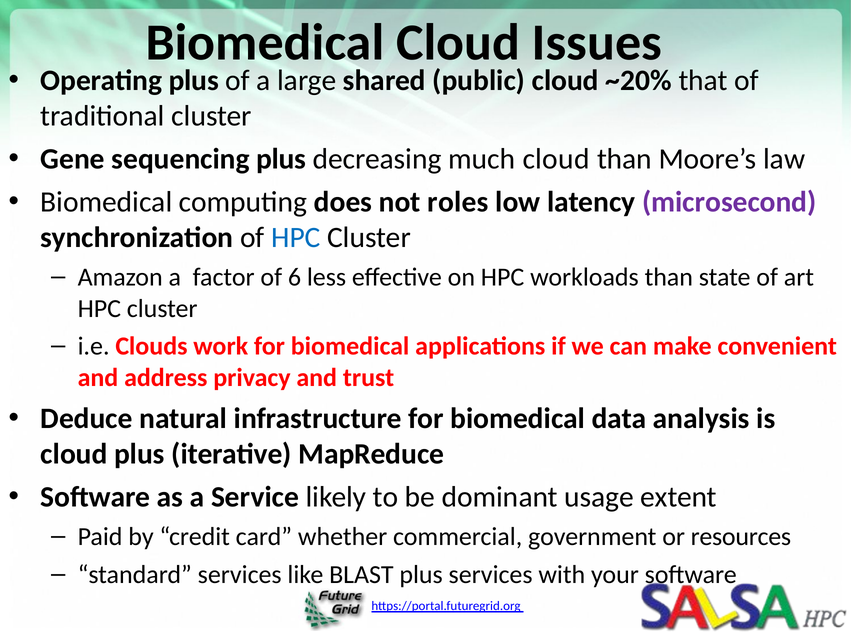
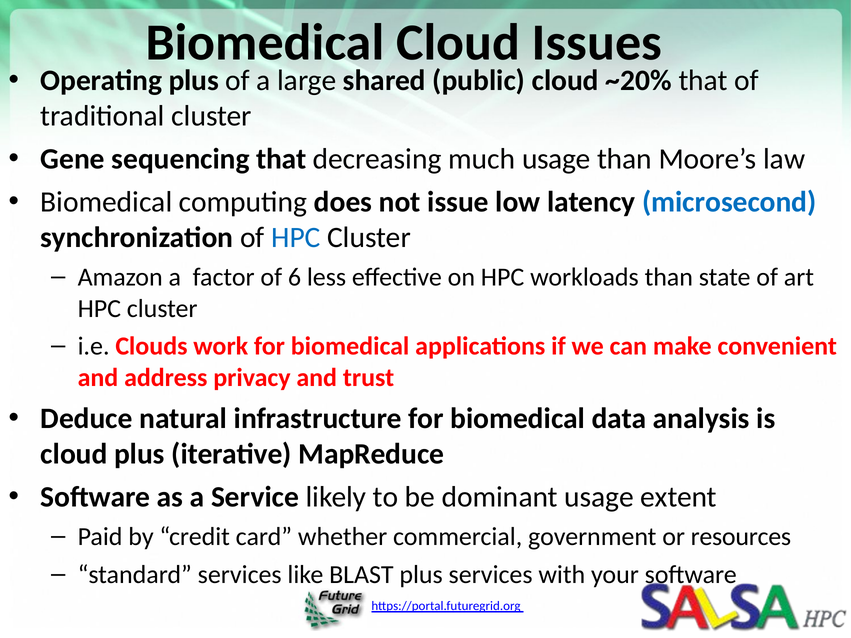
sequencing plus: plus -> that
much cloud: cloud -> usage
roles: roles -> issue
microsecond colour: purple -> blue
